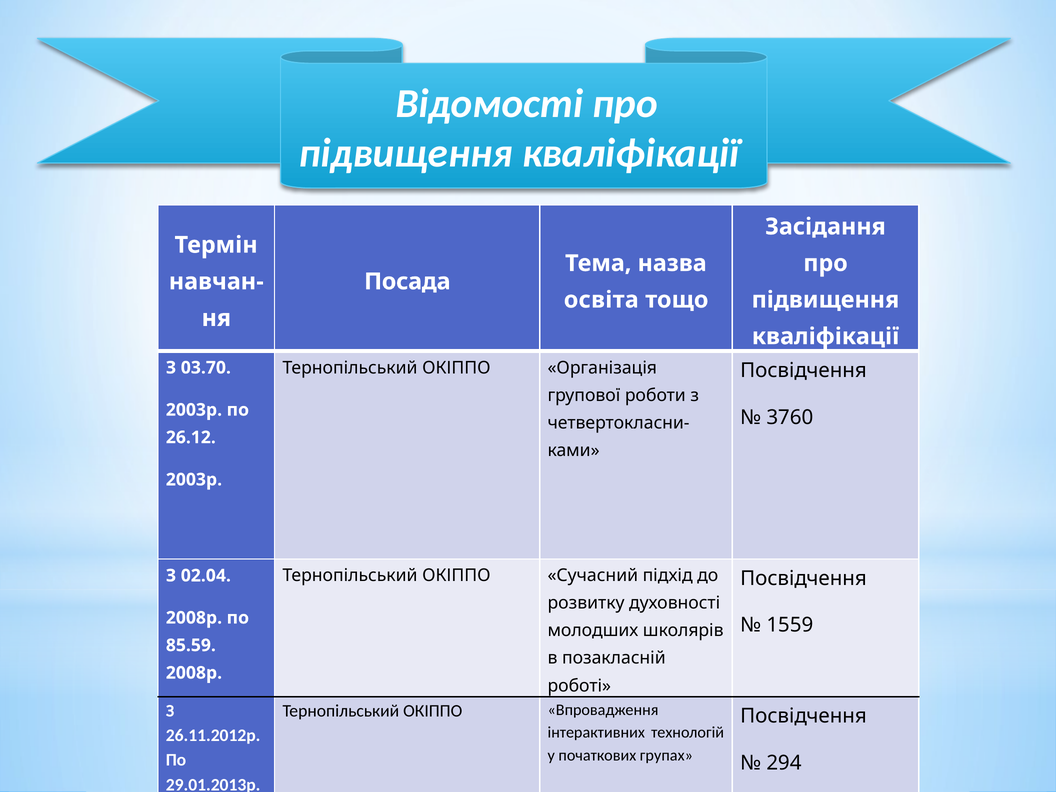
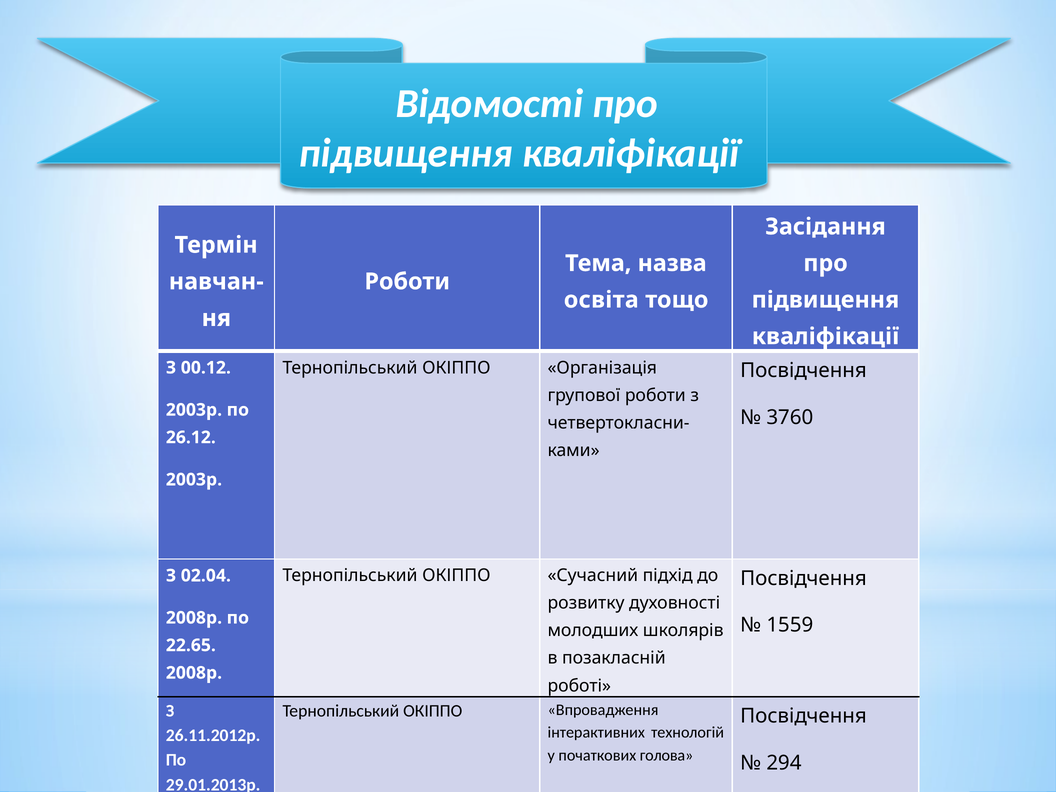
Посада at (407, 282): Посада -> Роботи
03.70: 03.70 -> 00.12
85.59: 85.59 -> 22.65
групах: групах -> голова
